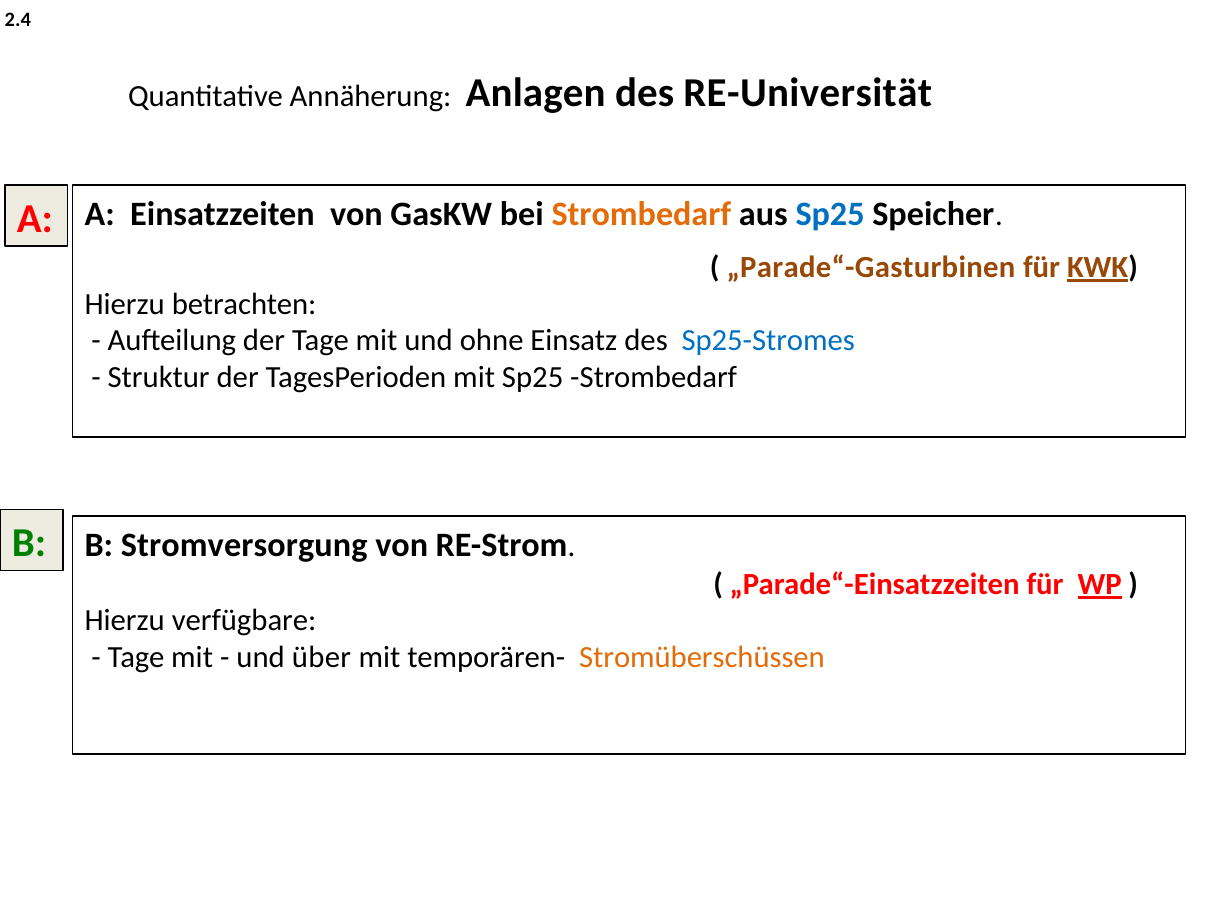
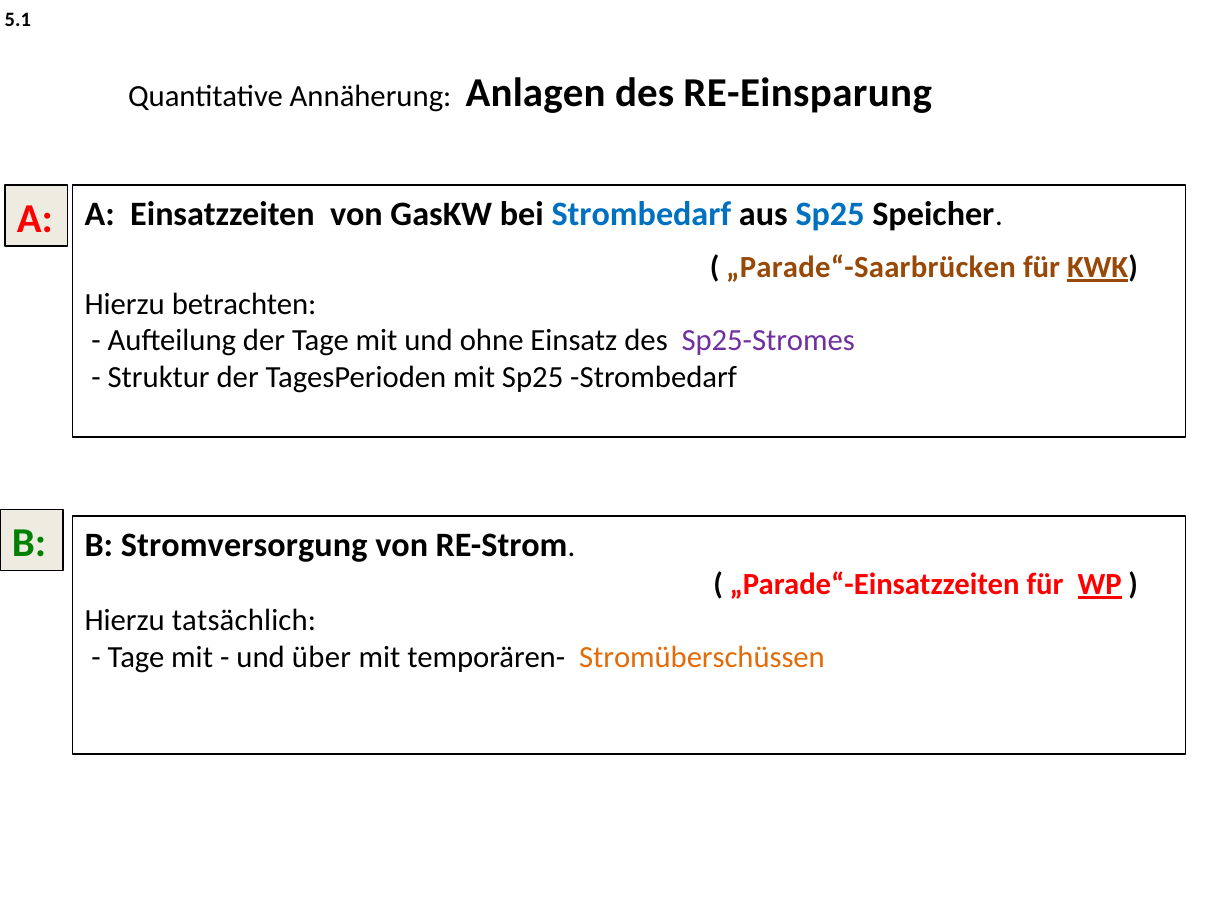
2.4: 2.4 -> 5.1
RE-Universität: RE-Universität -> RE-Einsparung
Strombedarf at (641, 214) colour: orange -> blue
„Parade“-Gasturbinen: „Parade“-Gasturbinen -> „Parade“-Saarbrücken
Sp25-Stromes colour: blue -> purple
verfügbare: verfügbare -> tatsächlich
